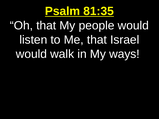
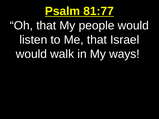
81:35: 81:35 -> 81:77
